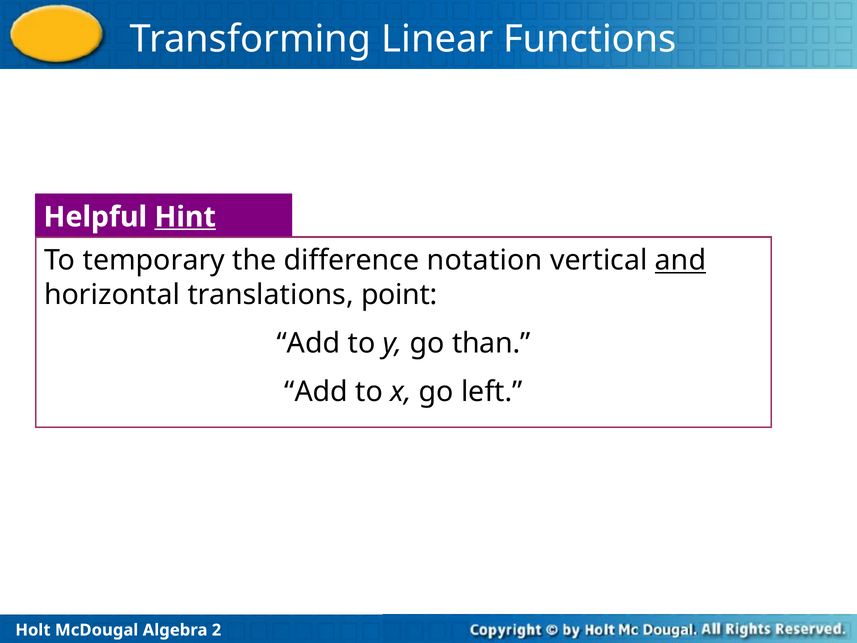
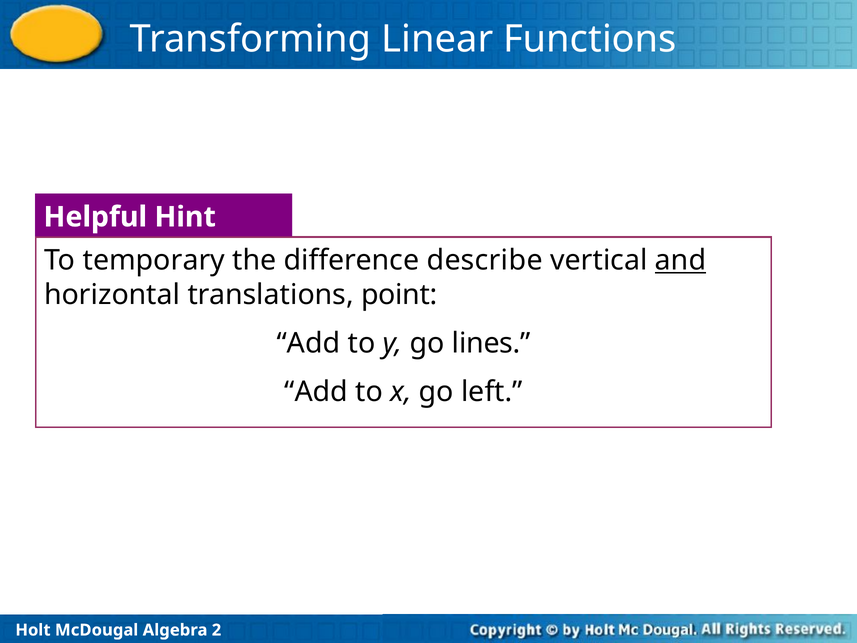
Hint underline: present -> none
notation: notation -> describe
than: than -> lines
